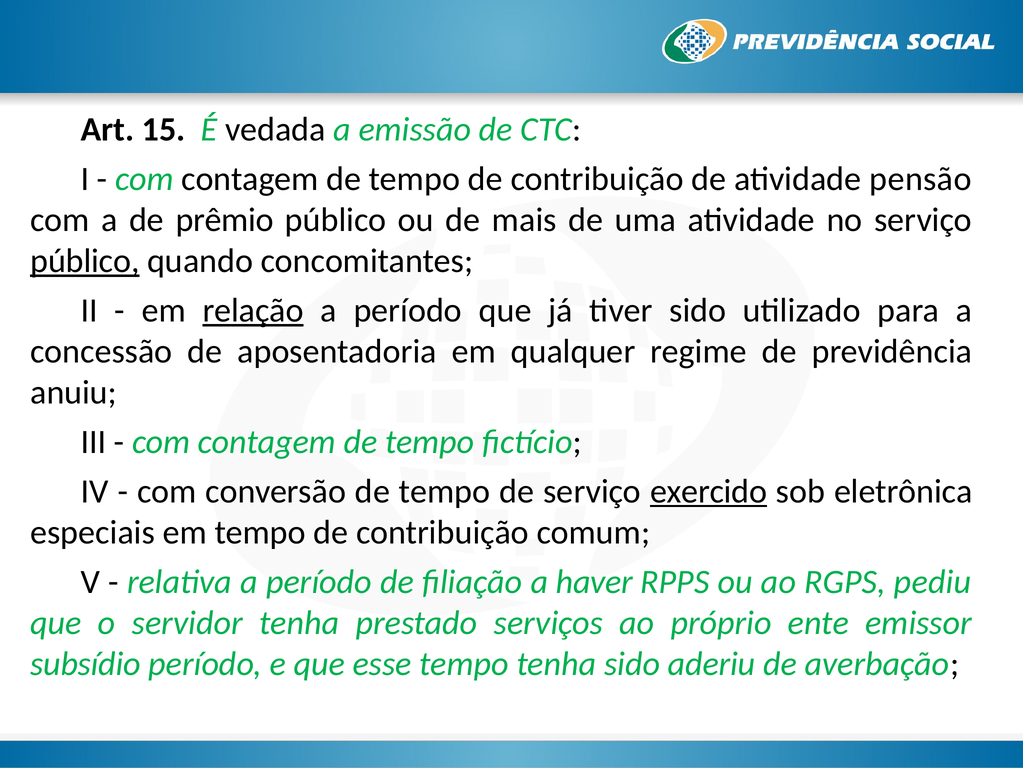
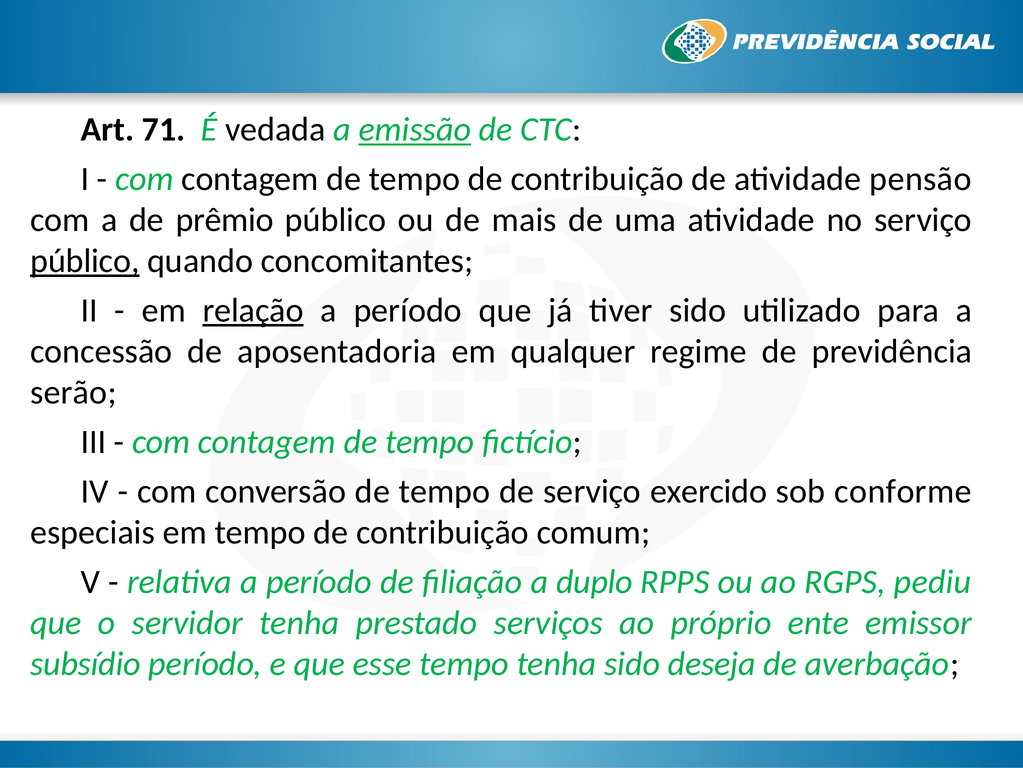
15: 15 -> 71
emissão underline: none -> present
anuiu: anuiu -> serão
exercido underline: present -> none
eletrônica: eletrônica -> conforme
haver: haver -> duplo
aderiu: aderiu -> deseja
